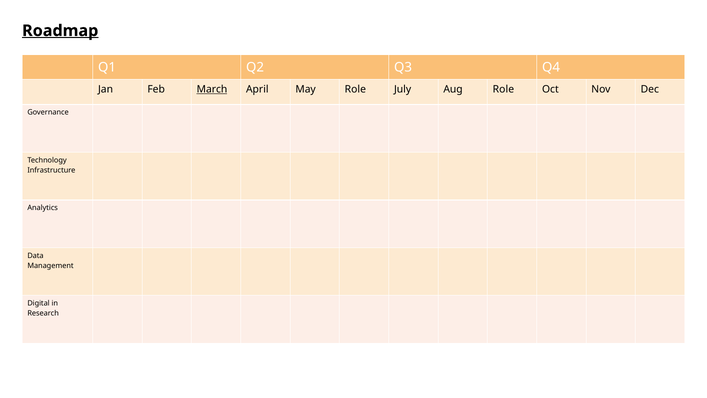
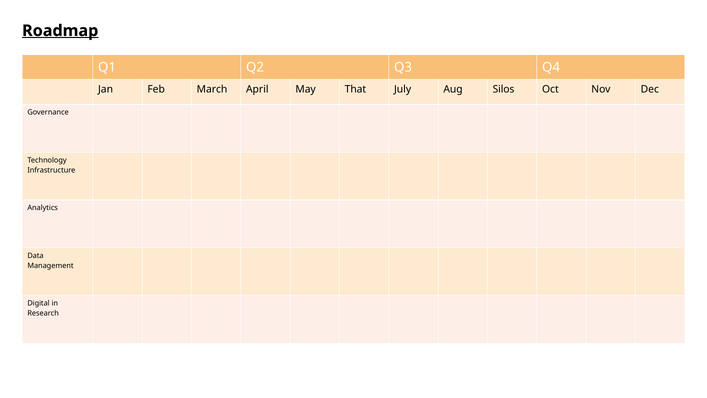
March underline: present -> none
May Role: Role -> That
Aug Role: Role -> Silos
